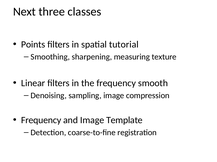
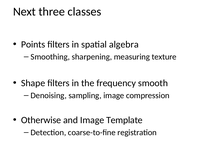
tutorial: tutorial -> algebra
Linear: Linear -> Shape
Frequency at (41, 121): Frequency -> Otherwise
